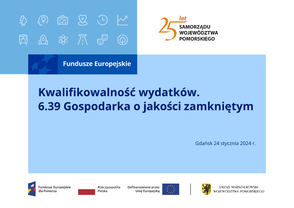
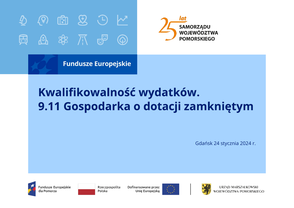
6.39: 6.39 -> 9.11
jakości: jakości -> dotacji
